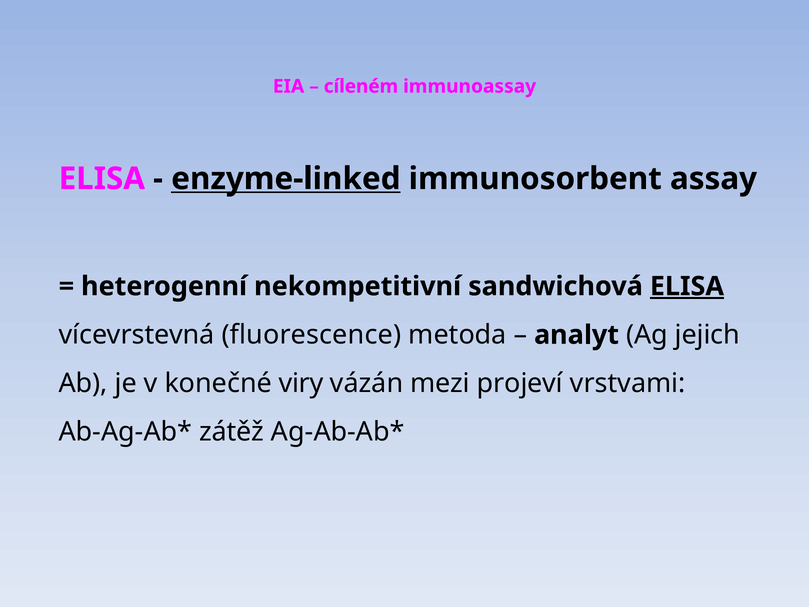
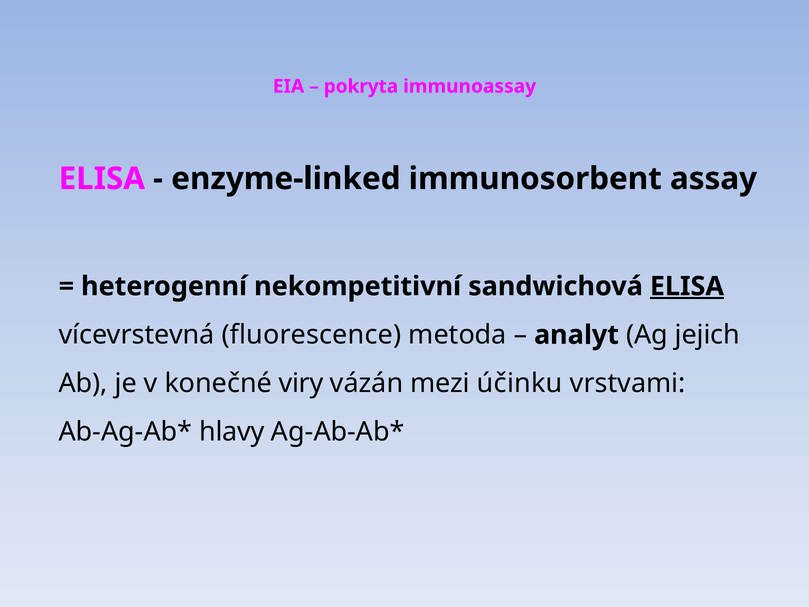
cíleném: cíleném -> pokryta
enzyme-linked underline: present -> none
projeví: projeví -> účinku
zátěž: zátěž -> hlavy
